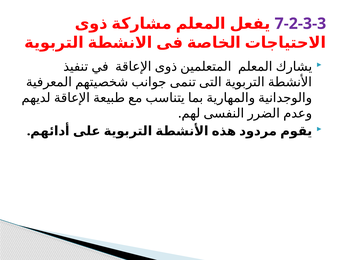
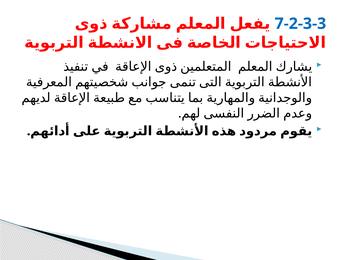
7-2-3-3 colour: purple -> blue
